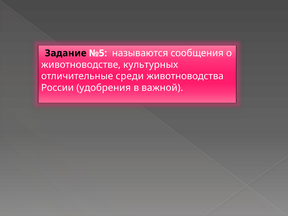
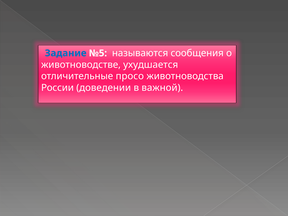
Задание colour: black -> blue
культурных: культурных -> ухудшается
среди: среди -> просо
удобрения: удобрения -> доведении
